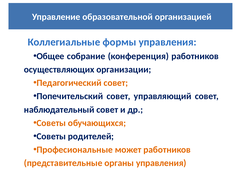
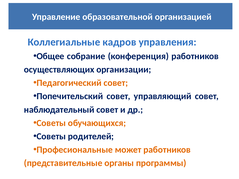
формы: формы -> кадров
органы управления: управления -> программы
